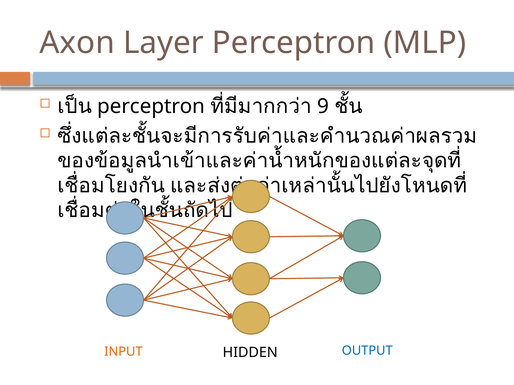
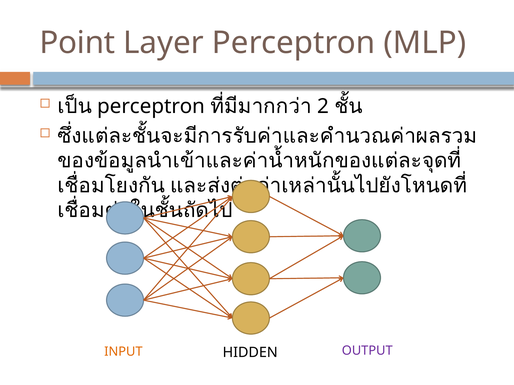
Axon: Axon -> Point
9: 9 -> 2
OUTPUT colour: blue -> purple
